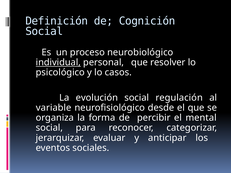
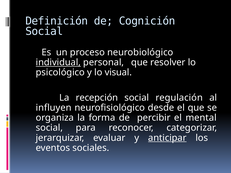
casos: casos -> visual
evolución: evolución -> recepción
variable: variable -> influyen
anticipar underline: none -> present
